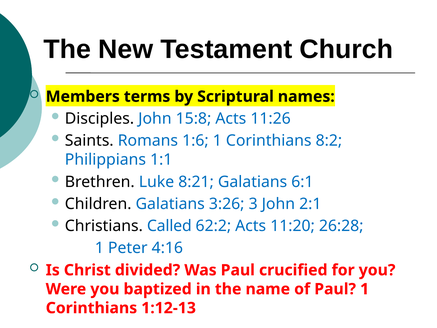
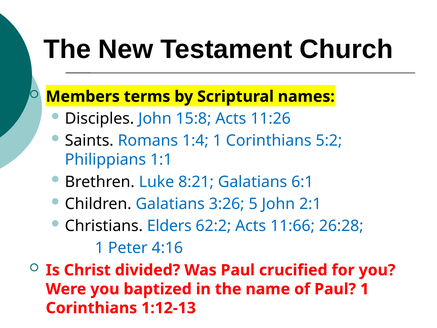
1:6: 1:6 -> 1:4
8:2: 8:2 -> 5:2
3: 3 -> 5
Called: Called -> Elders
11:20: 11:20 -> 11:66
